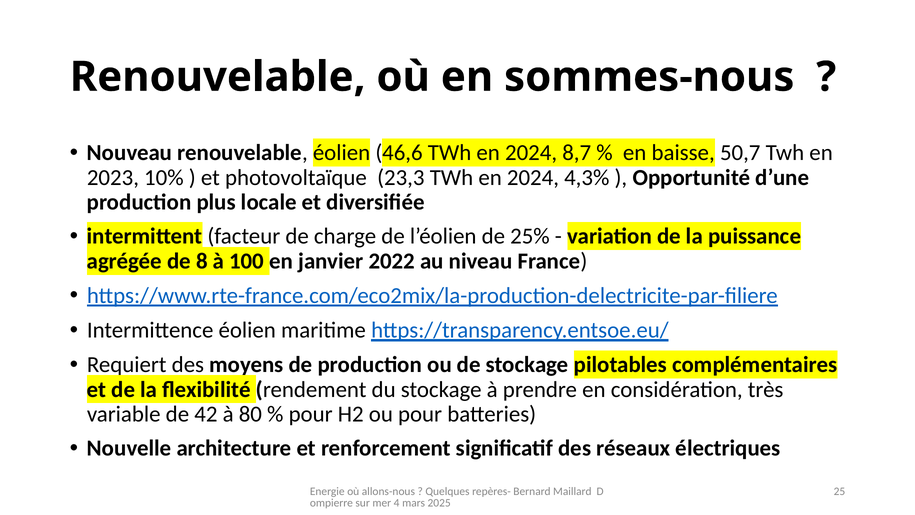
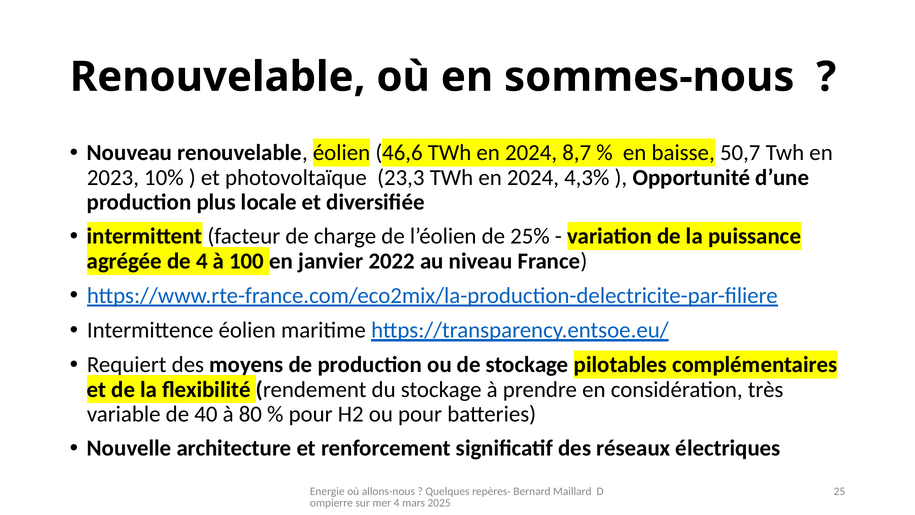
de 8: 8 -> 4
42: 42 -> 40
